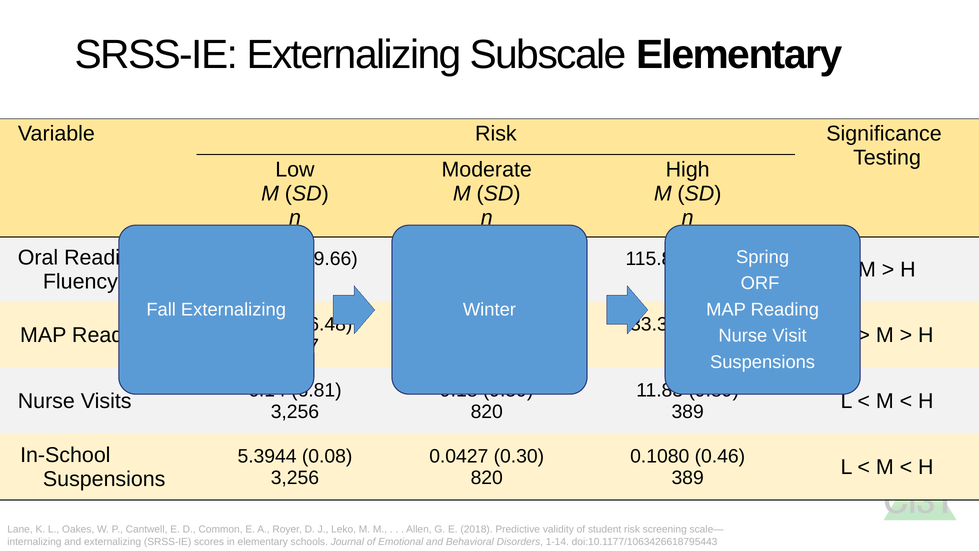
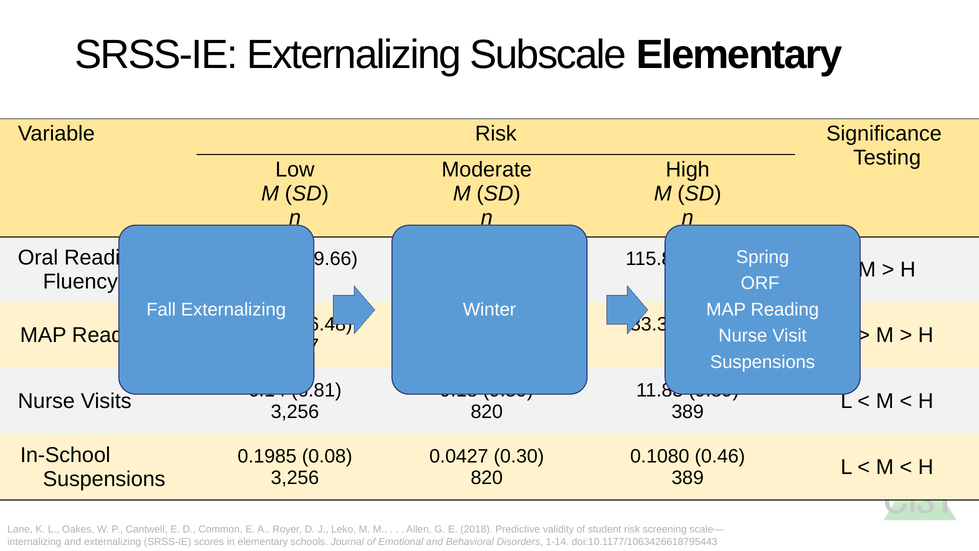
5.3944: 5.3944 -> 0.1985
